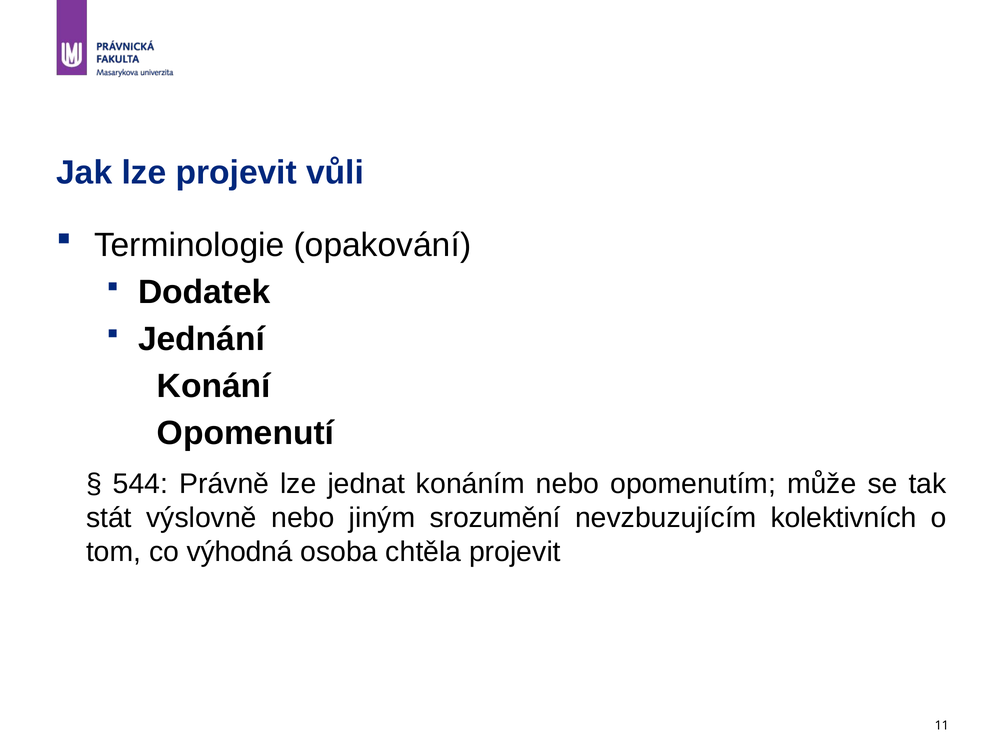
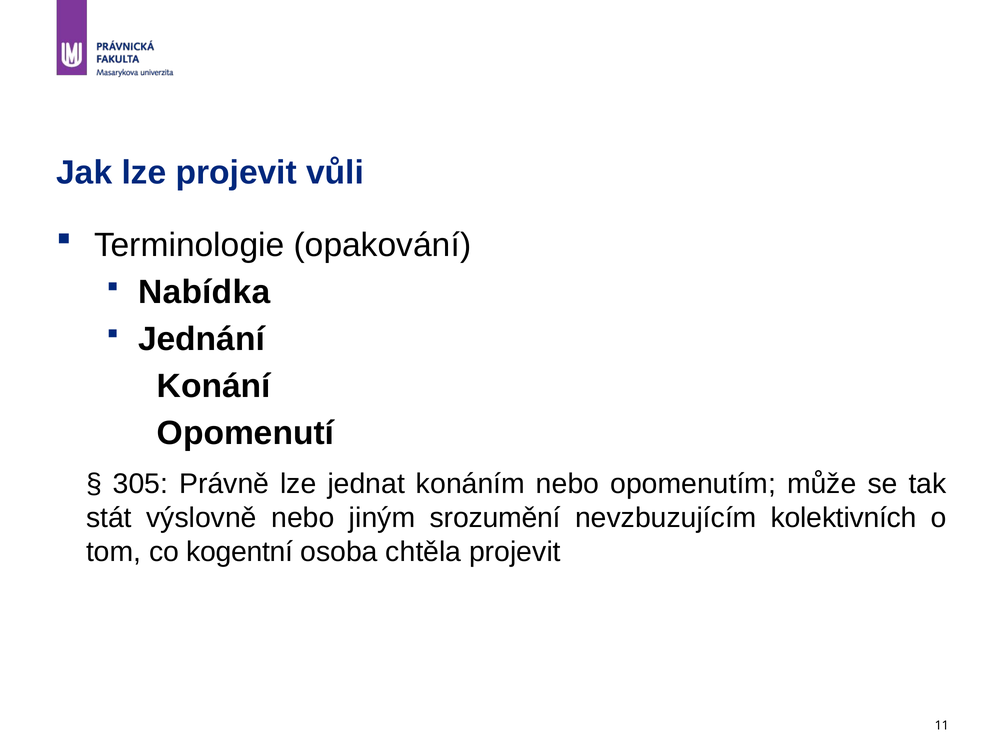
Dodatek: Dodatek -> Nabídka
544: 544 -> 305
výhodná: výhodná -> kogentní
